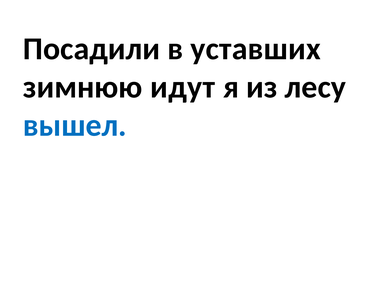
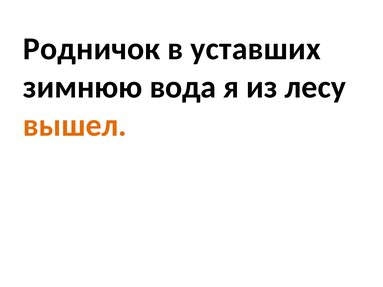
Посадили: Посадили -> Родничок
идут: идут -> вода
вышел colour: blue -> orange
